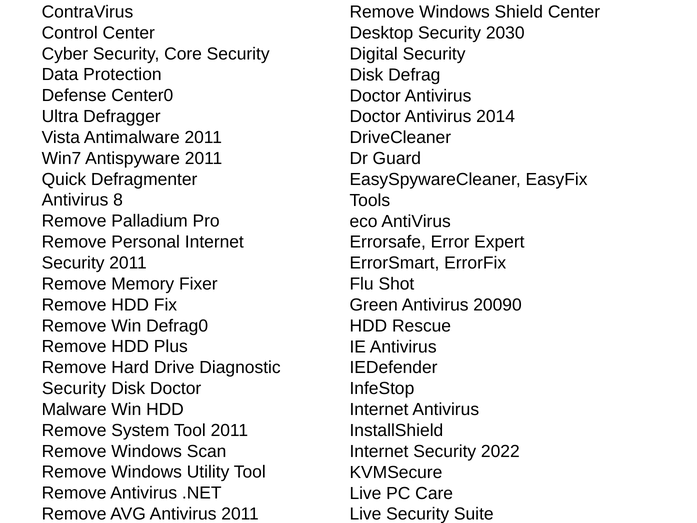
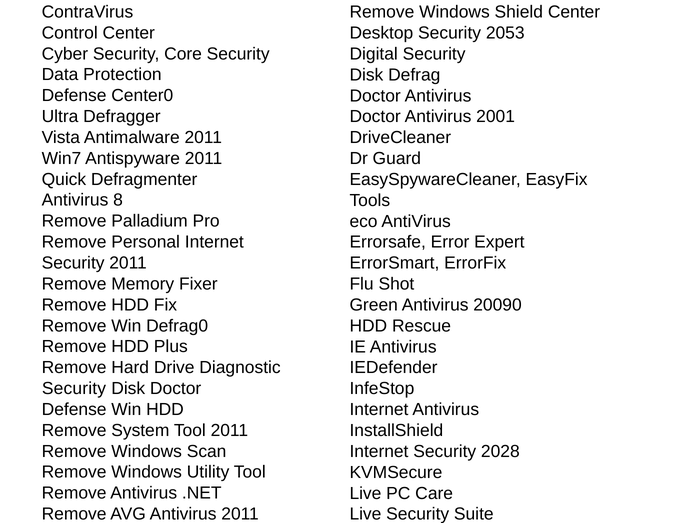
2030: 2030 -> 2053
2014: 2014 -> 2001
Malware at (74, 409): Malware -> Defense
2022: 2022 -> 2028
